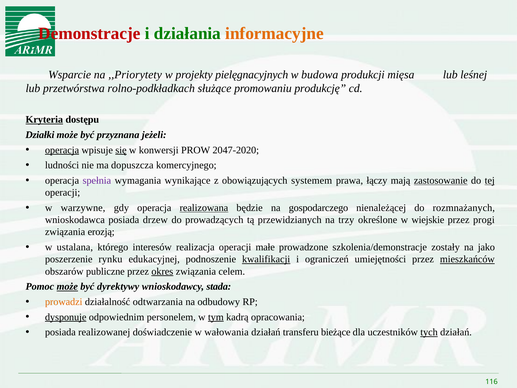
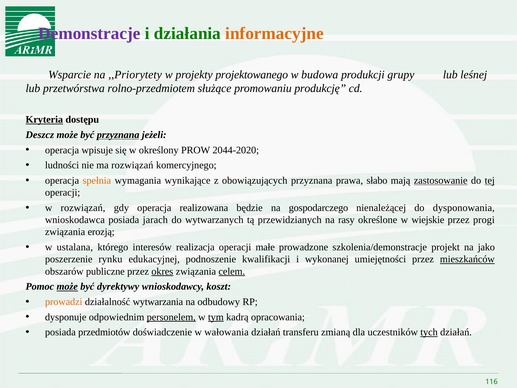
Demonstracje colour: red -> purple
pielęgnacyjnych: pielęgnacyjnych -> projektowanego
mięsa: mięsa -> grupy
rolno-podkładkach: rolno-podkładkach -> rolno-przedmiotem
Działki: Działki -> Deszcz
przyznana at (118, 135) underline: none -> present
operacja at (62, 150) underline: present -> none
się underline: present -> none
konwersji: konwersji -> określony
2047-2020: 2047-2020 -> 2044-2020
ma dopuszcza: dopuszcza -> rozwiązań
spełnia colour: purple -> orange
obowiązujących systemem: systemem -> przyznana
łączy: łączy -> słabo
w warzywne: warzywne -> rozwiązań
realizowana underline: present -> none
rozmnażanych: rozmnażanych -> dysponowania
drzew: drzew -> jarach
prowadzących: prowadzących -> wytwarzanych
trzy: trzy -> rasy
zostały: zostały -> projekt
kwalifikacji underline: present -> none
ograniczeń: ograniczeń -> wykonanej
celem underline: none -> present
stada: stada -> koszt
odtwarzania: odtwarzania -> wytwarzania
dysponuje underline: present -> none
personelem underline: none -> present
realizowanej: realizowanej -> przedmiotów
bieżące: bieżące -> zmianą
